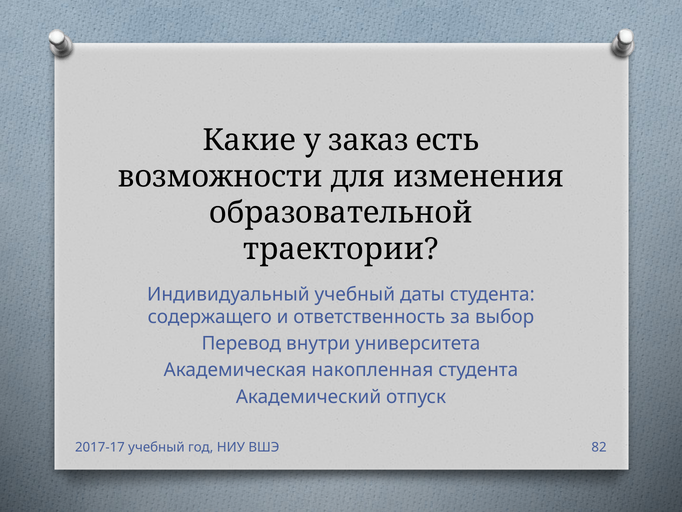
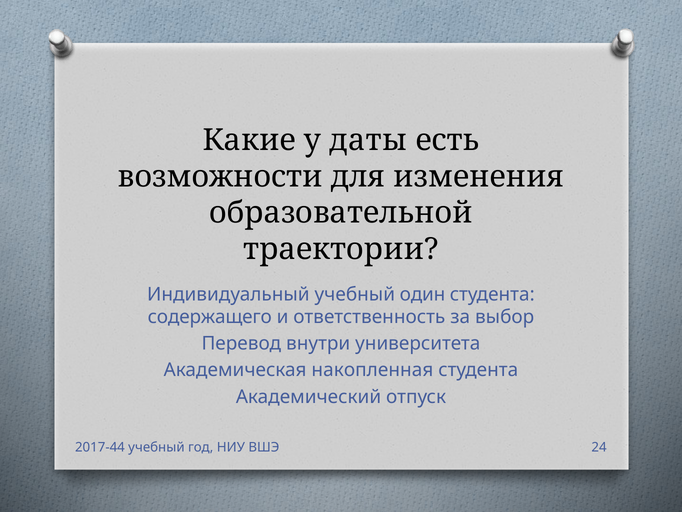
заказ: заказ -> даты
даты: даты -> один
2017-17: 2017-17 -> 2017-44
82: 82 -> 24
